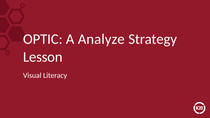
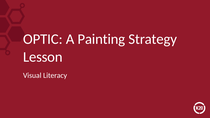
Analyze: Analyze -> Painting
